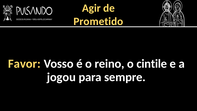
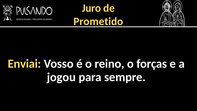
Agir: Agir -> Juro
Favor: Favor -> Enviai
cintile: cintile -> forças
